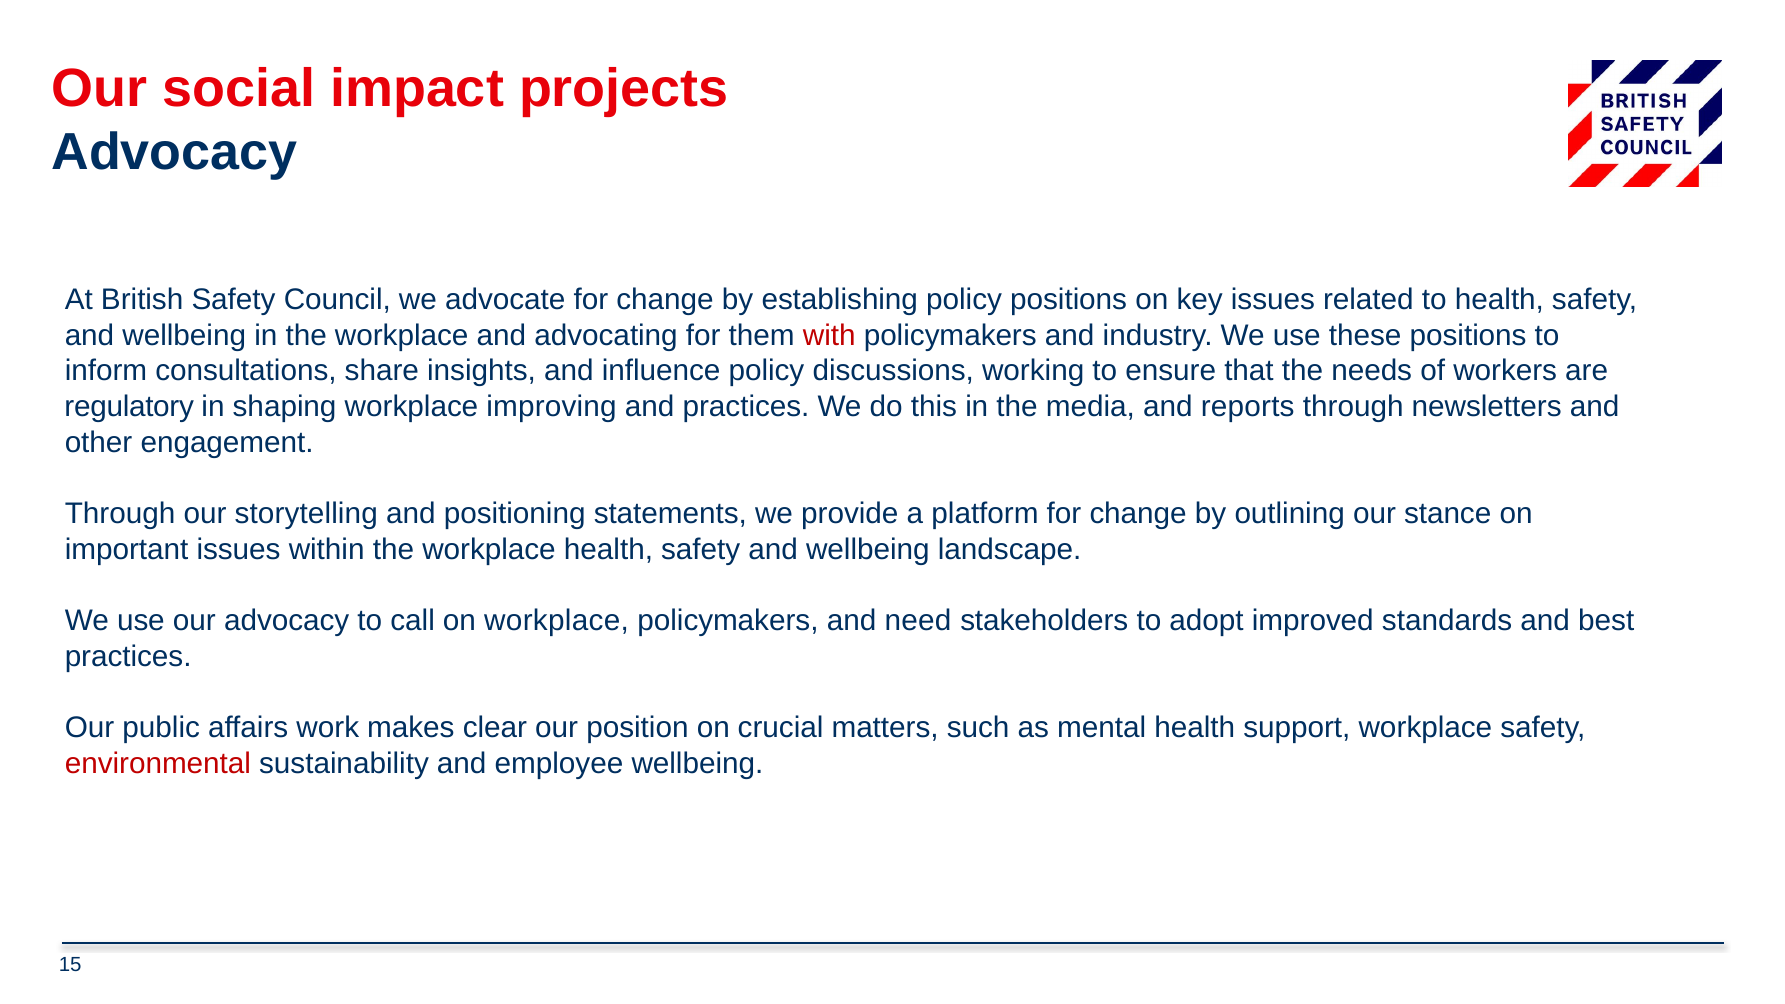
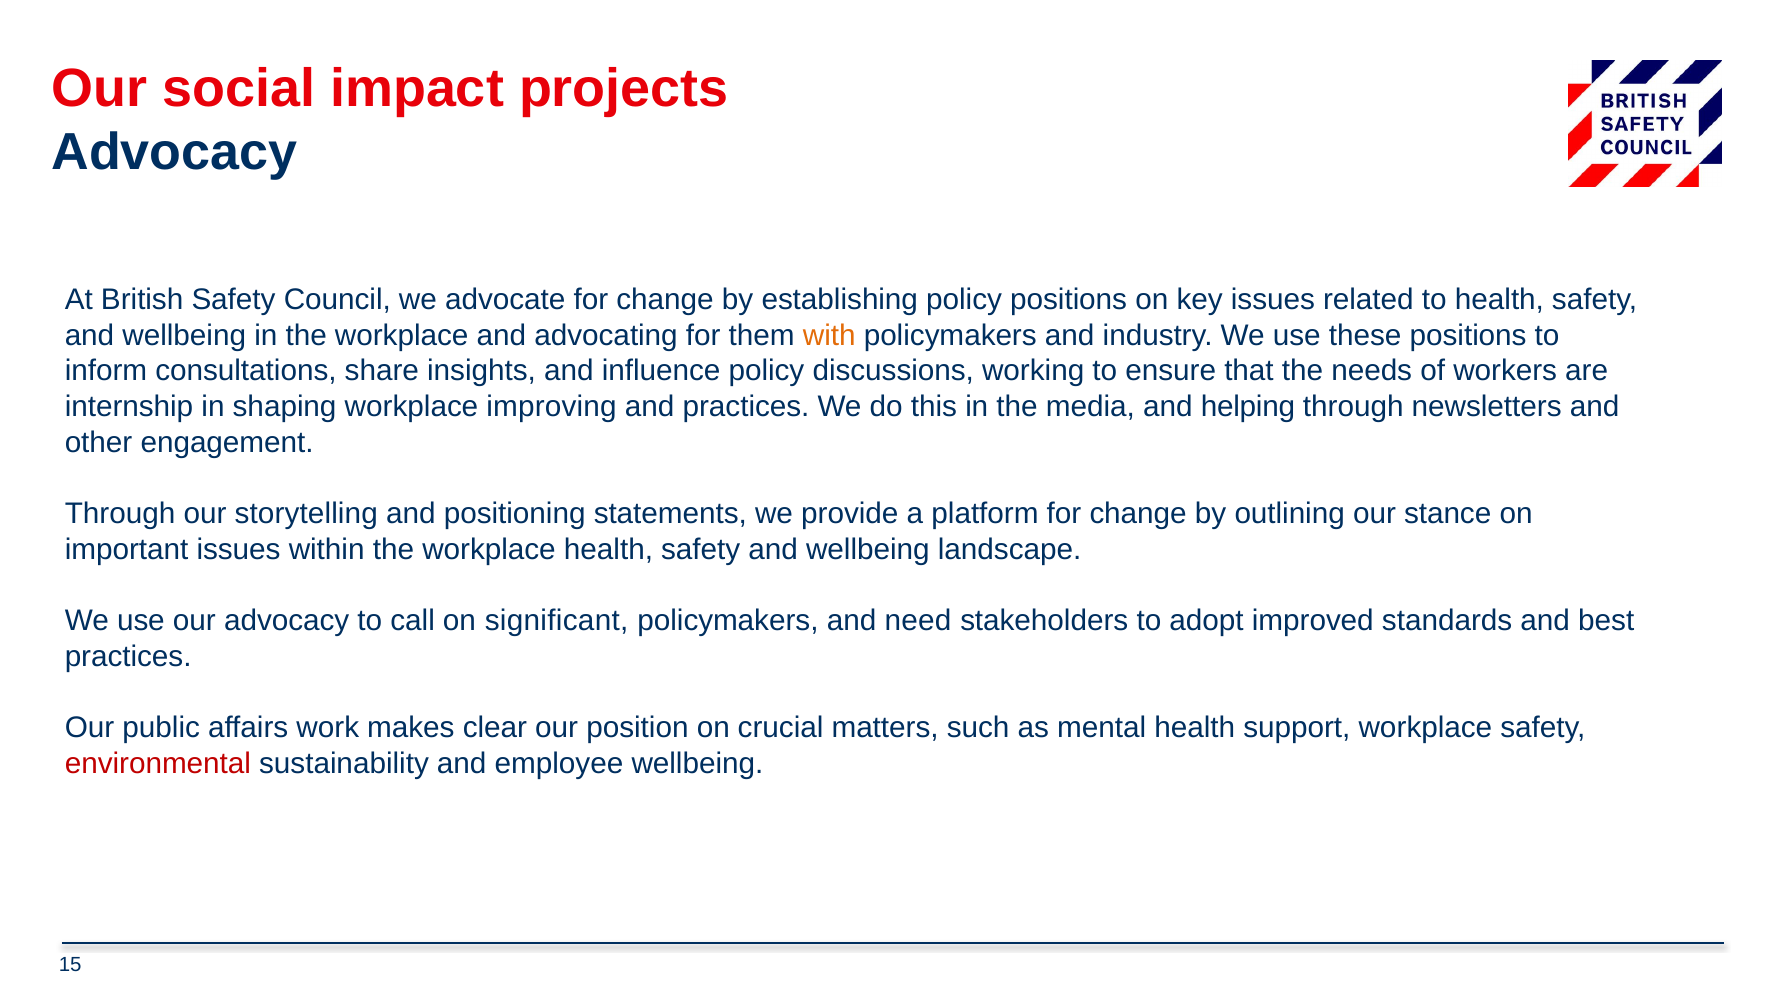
with colour: red -> orange
regulatory: regulatory -> internship
reports: reports -> helping
on workplace: workplace -> significant
